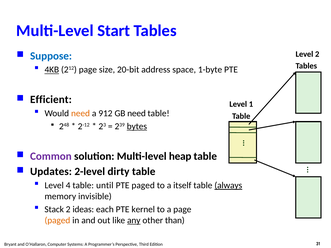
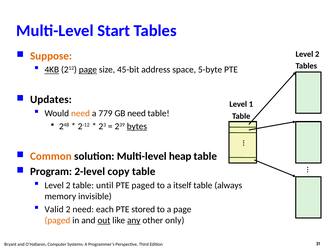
Suppose colour: blue -> orange
page at (88, 70) underline: none -> present
20-bit: 20-bit -> 45-bit
1-byte: 1-byte -> 5-byte
Efficient: Efficient -> Updates
912: 912 -> 779
Common colour: purple -> orange
Updates: Updates -> Program
dirty: dirty -> copy
4 at (68, 186): 4 -> 2
always underline: present -> none
Stack: Stack -> Valid
2 ideas: ideas -> need
kernel: kernel -> stored
out underline: none -> present
than: than -> only
